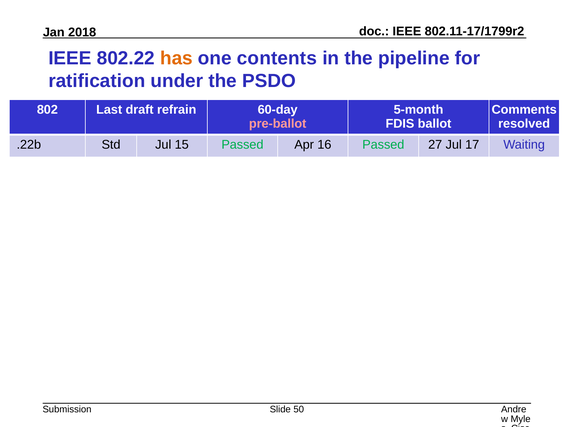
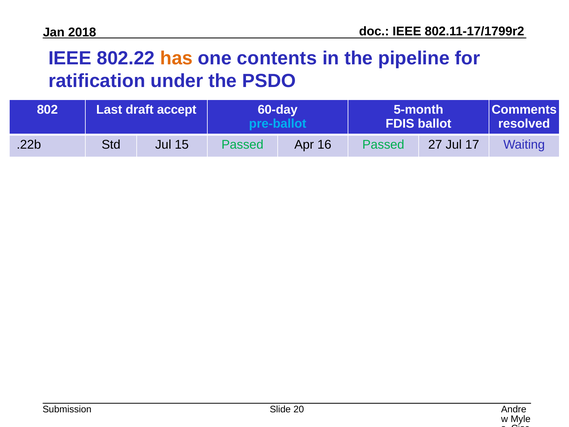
refrain: refrain -> accept
pre-ballot colour: pink -> light blue
50: 50 -> 20
